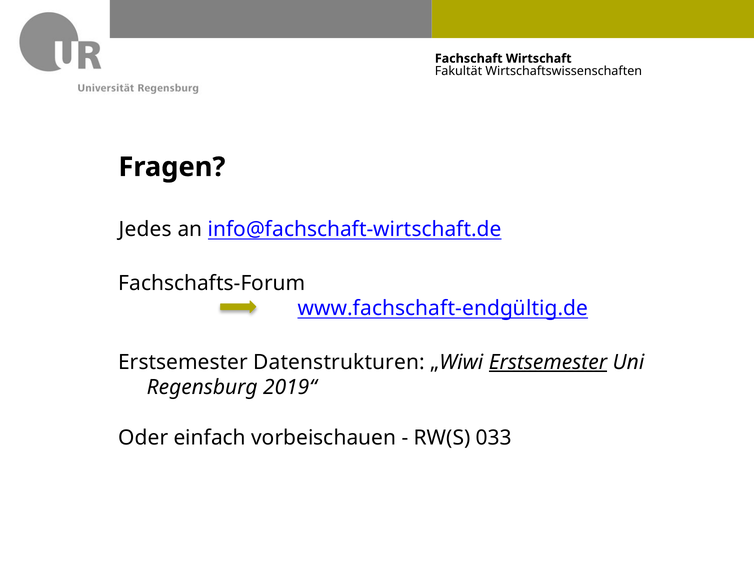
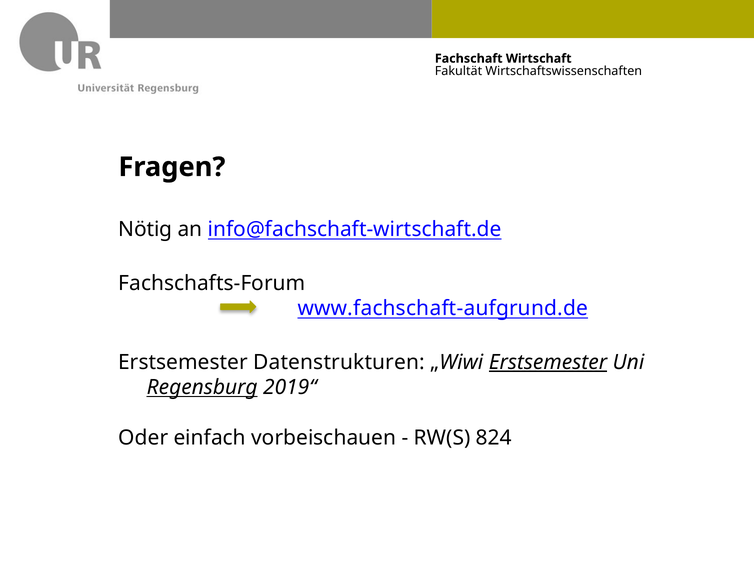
Jedes: Jedes -> Nötig
www.fachschaft-endgültig.de: www.fachschaft-endgültig.de -> www.fachschaft-aufgrund.de
Regensburg underline: none -> present
033: 033 -> 824
